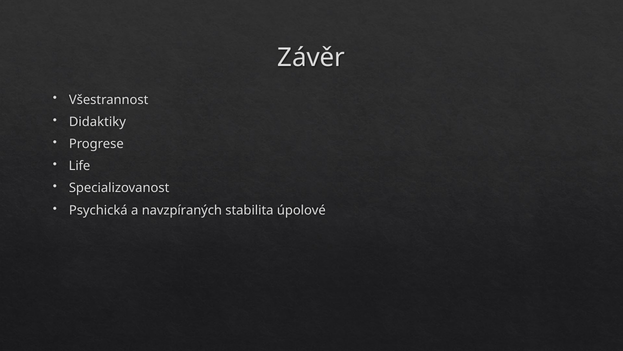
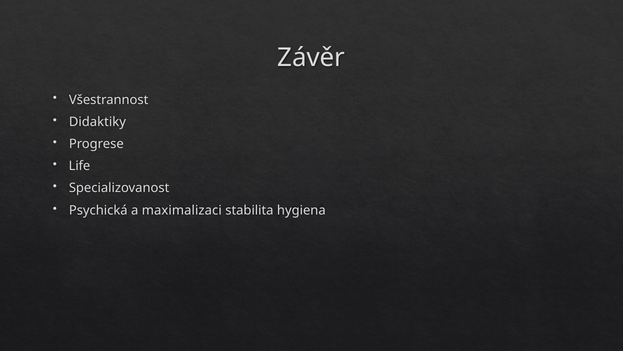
navzpíraných: navzpíraných -> maximalizaci
úpolové: úpolové -> hygiena
